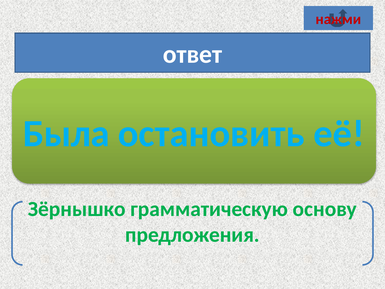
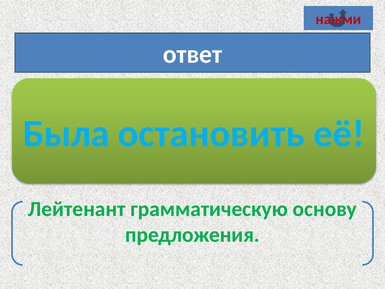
Зёрнышко: Зёрнышко -> Лейтенант
